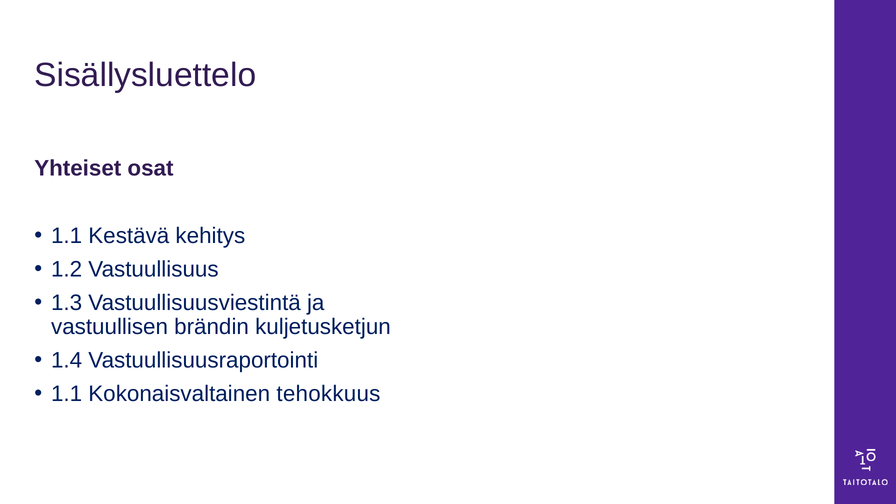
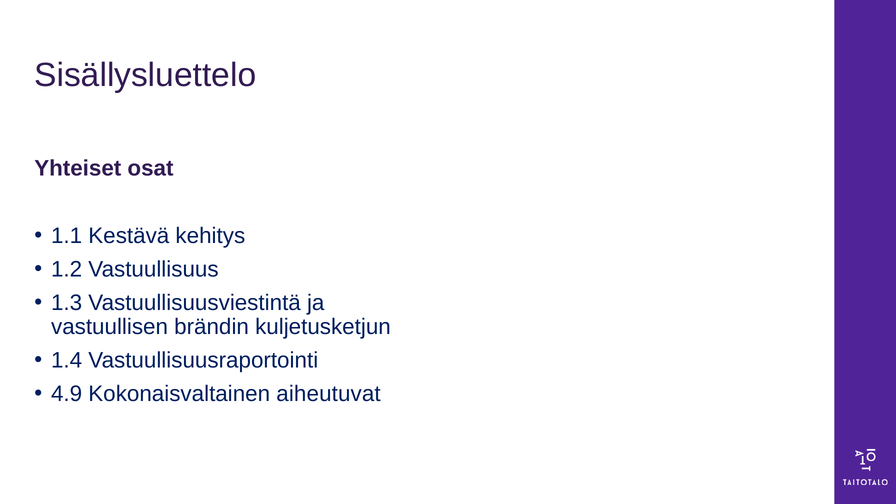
1.1 at (67, 394): 1.1 -> 4.9
tehokkuus: tehokkuus -> aiheutuvat
